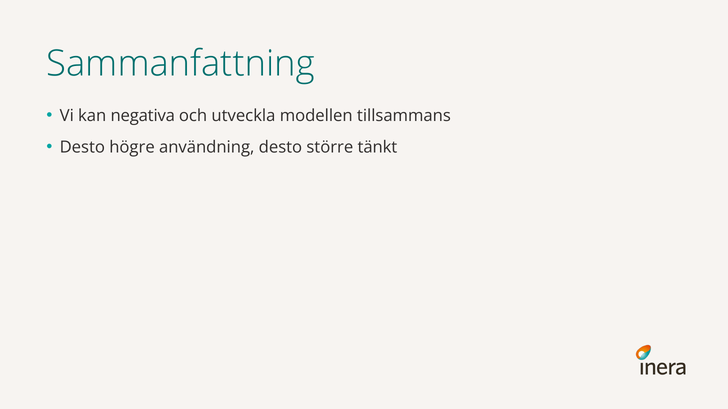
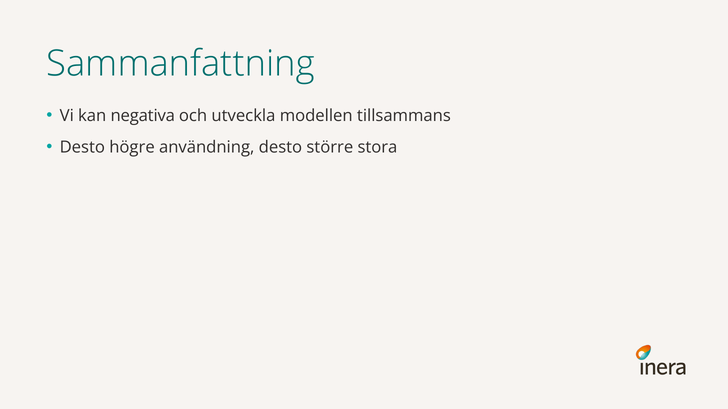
tänkt: tänkt -> stora
